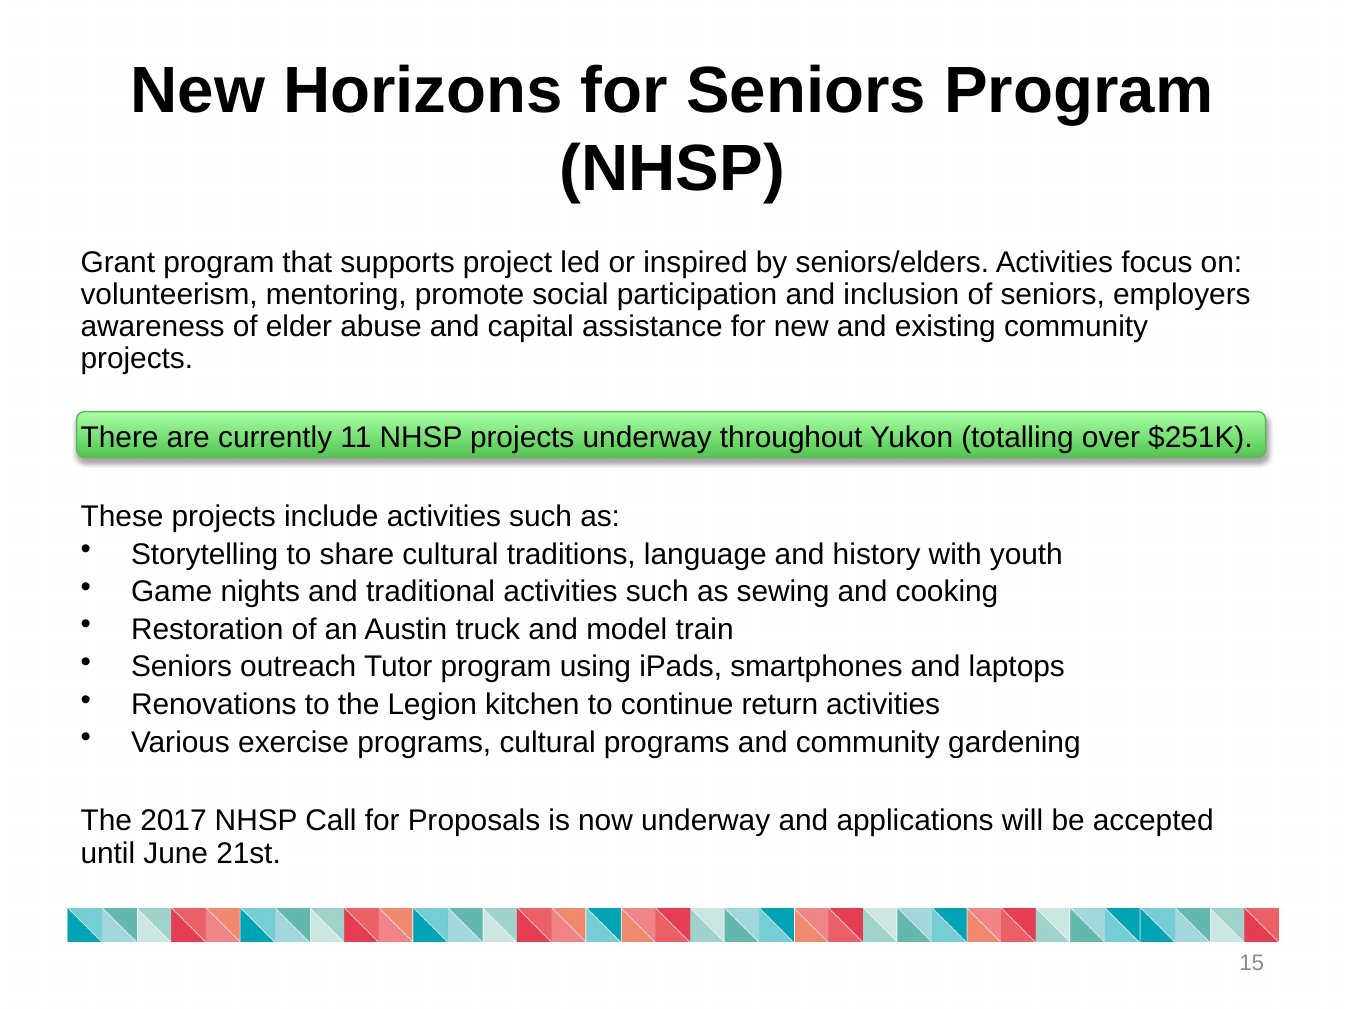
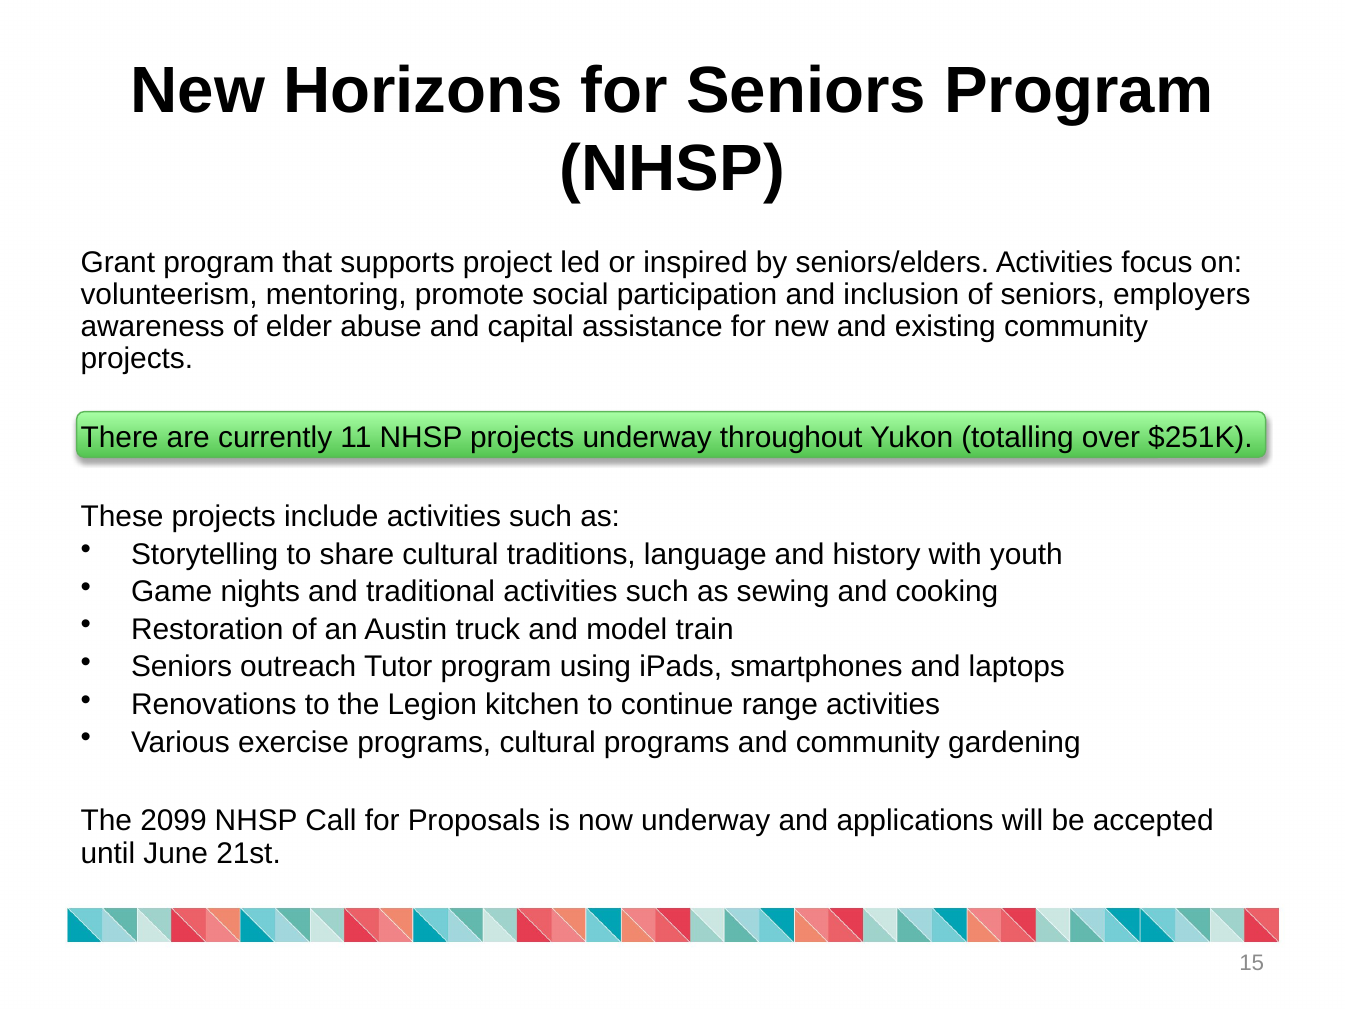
return: return -> range
2017: 2017 -> 2099
